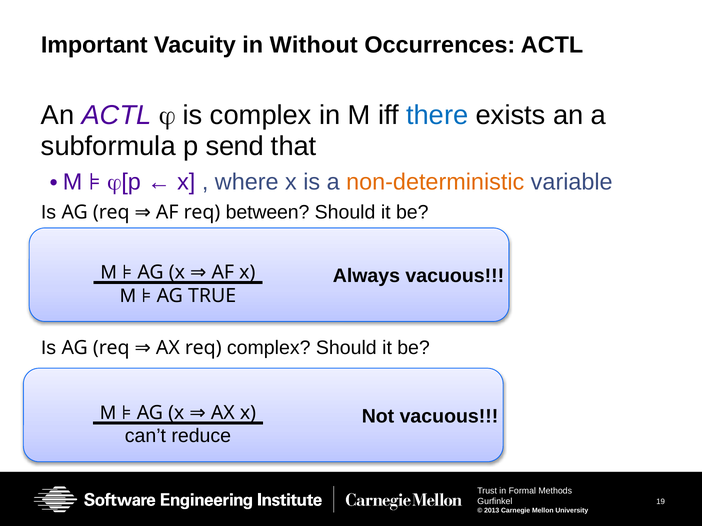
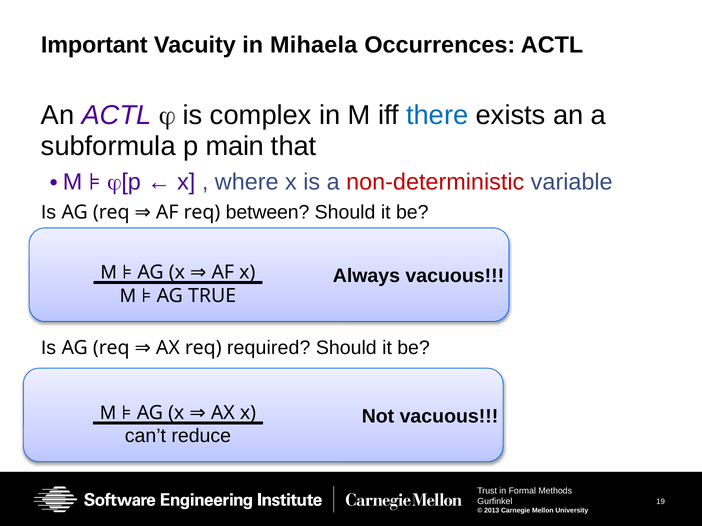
Without: Without -> Mihaela
send: send -> main
non-deterministic colour: orange -> red
complex at (269, 348): complex -> required
